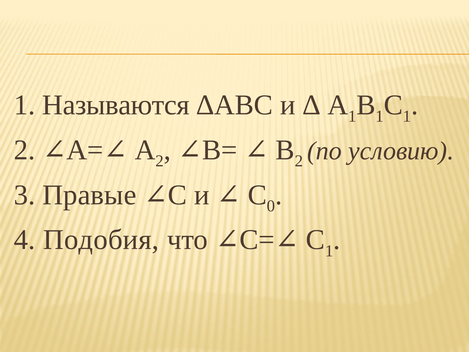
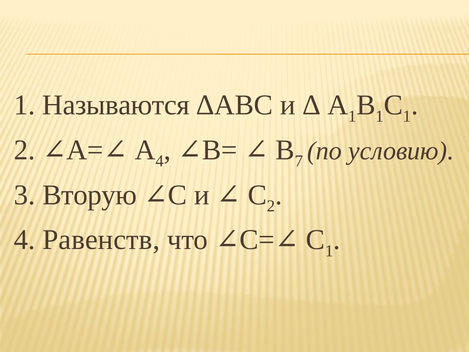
2 at (160, 161): 2 -> 4
2 at (299, 161): 2 -> 7
Правые: Правые -> Вторую
0 at (271, 206): 0 -> 2
Подобия: Подобия -> Равенств
